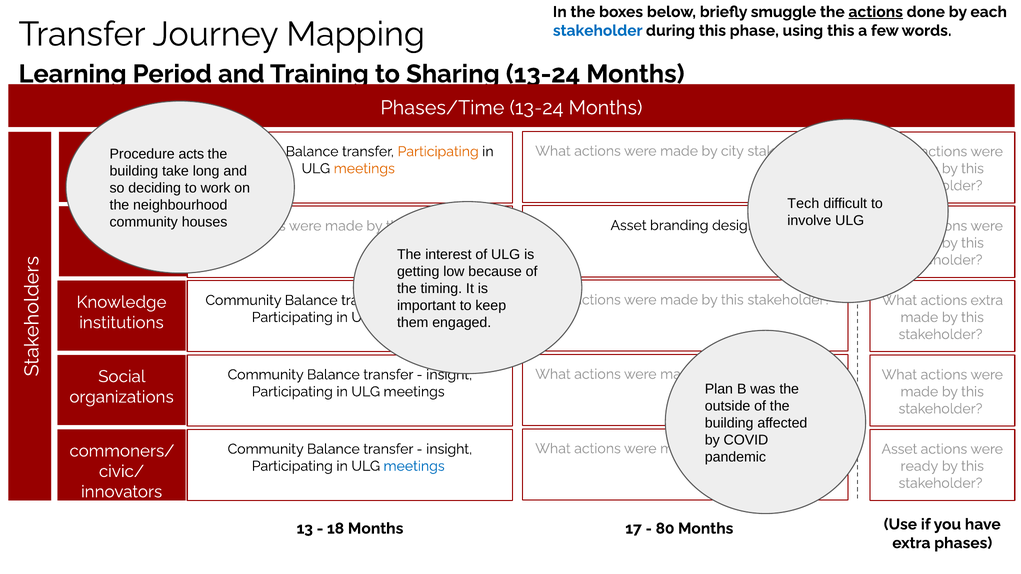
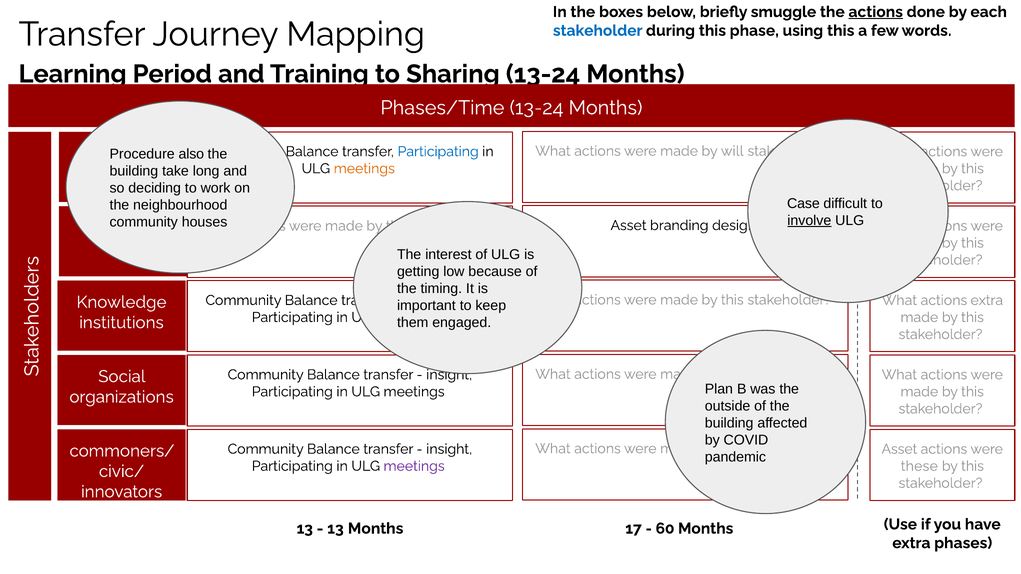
city: city -> will
Participating at (438, 152) colour: orange -> blue
acts: acts -> also
Tech: Tech -> Case
involve underline: none -> present
meetings at (414, 466) colour: blue -> purple
ready: ready -> these
18 at (336, 529): 18 -> 13
80: 80 -> 60
